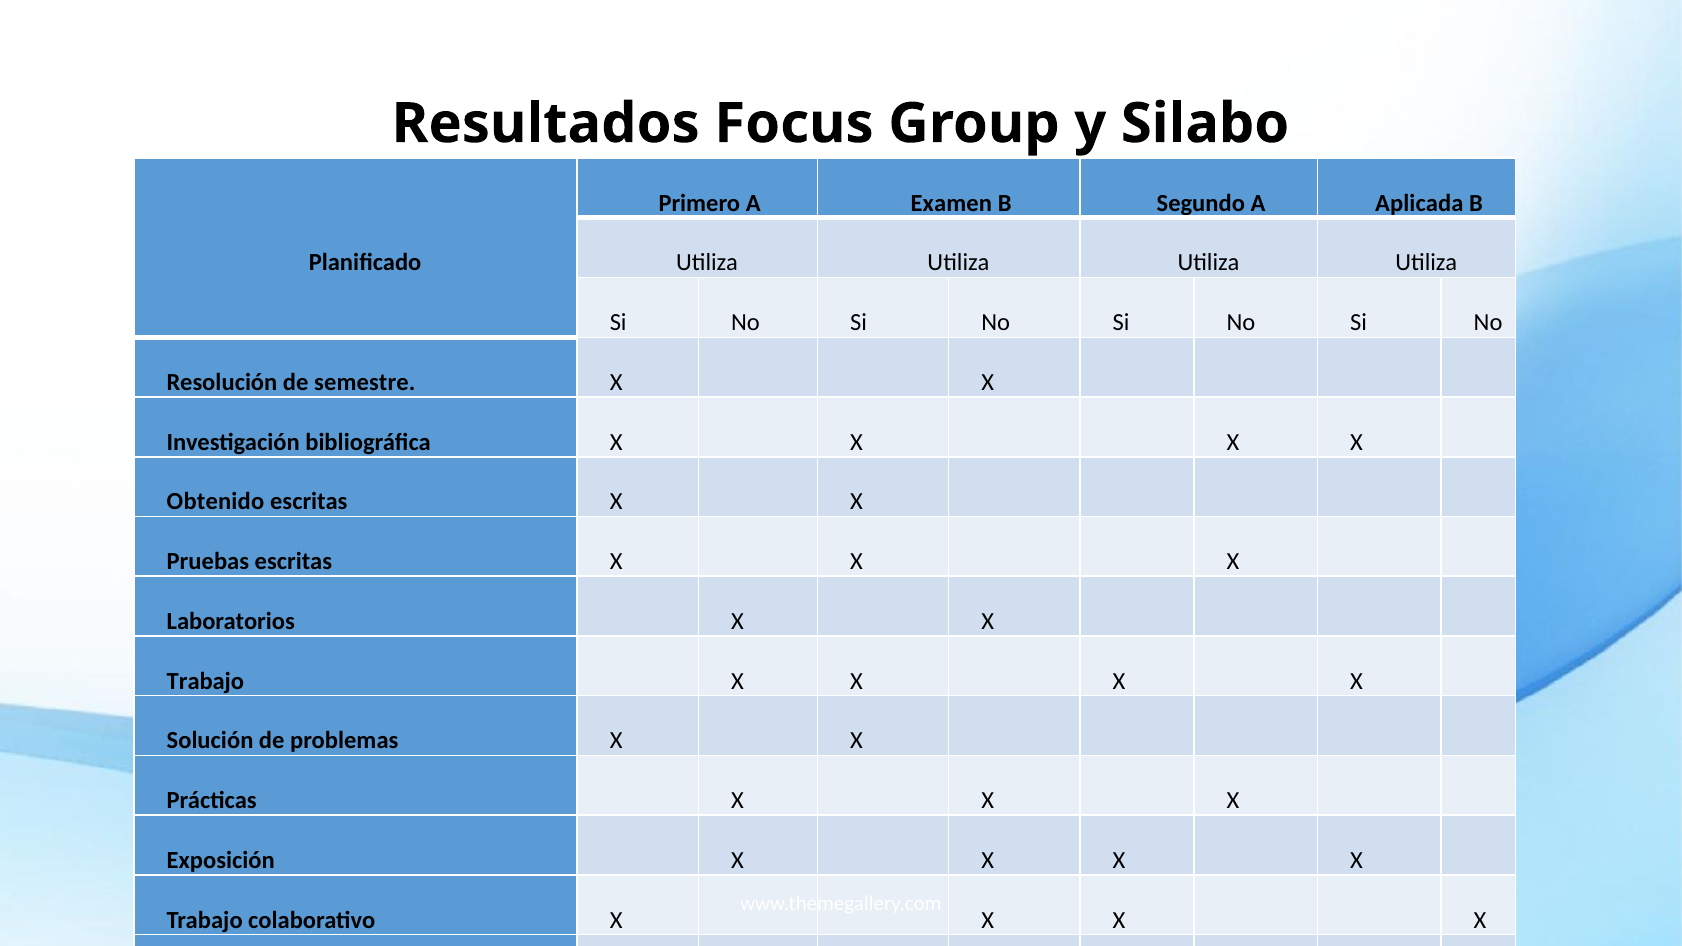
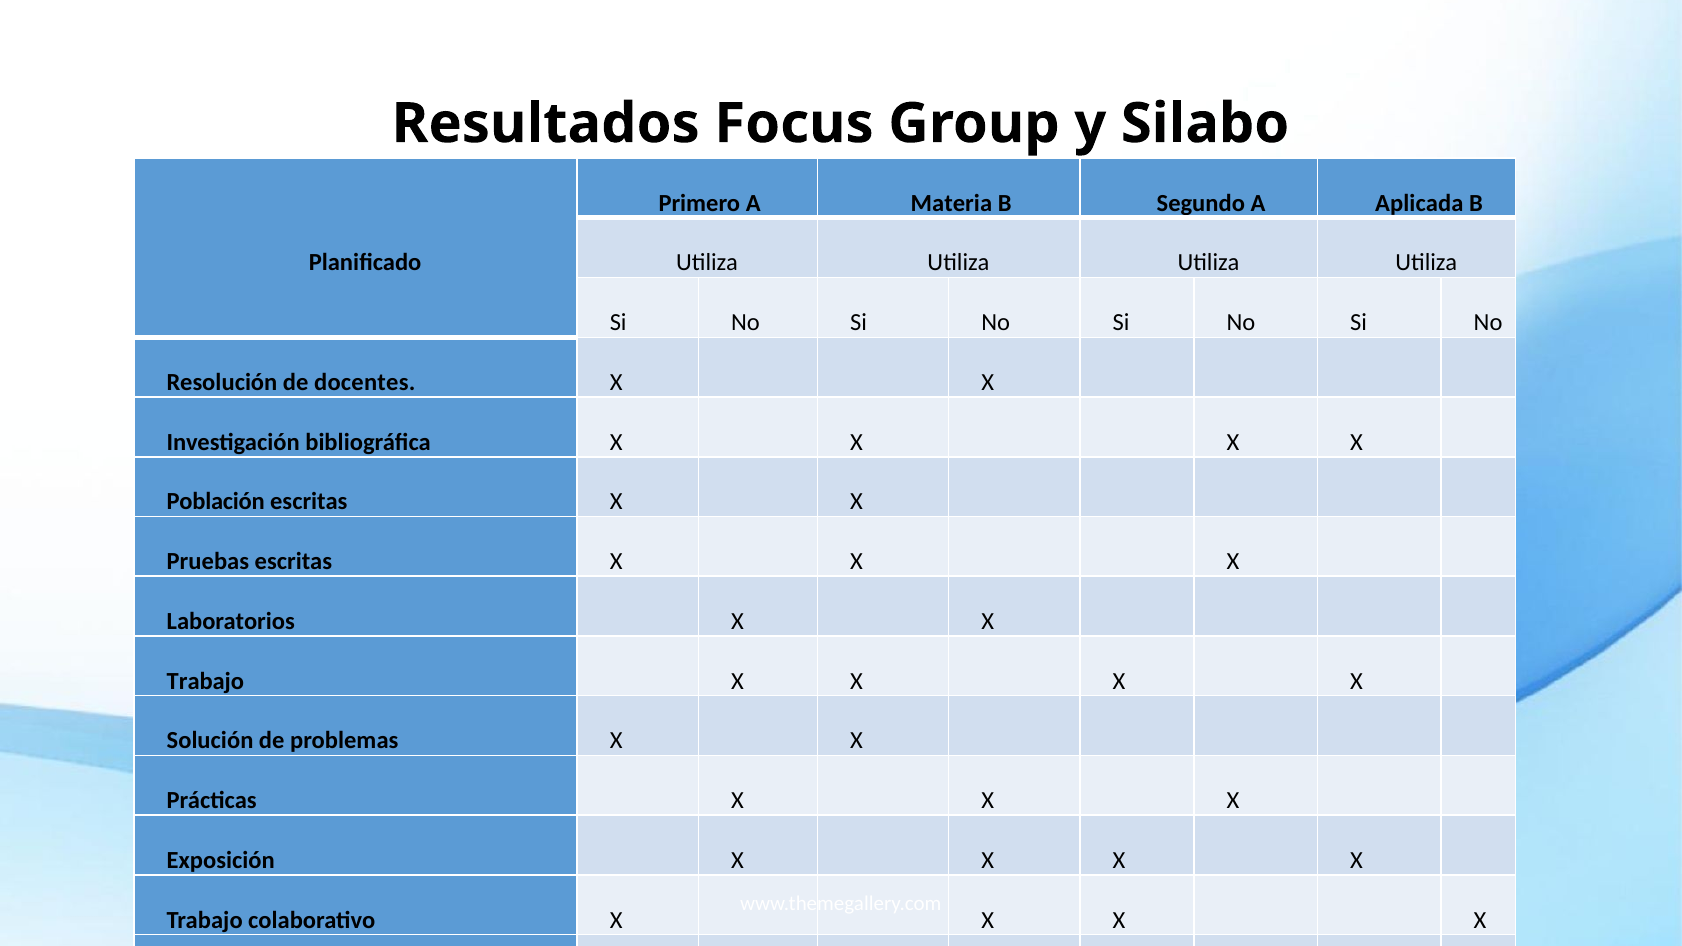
A Examen: Examen -> Materia
semestre: semestre -> docentes
Obtenido: Obtenido -> Población
